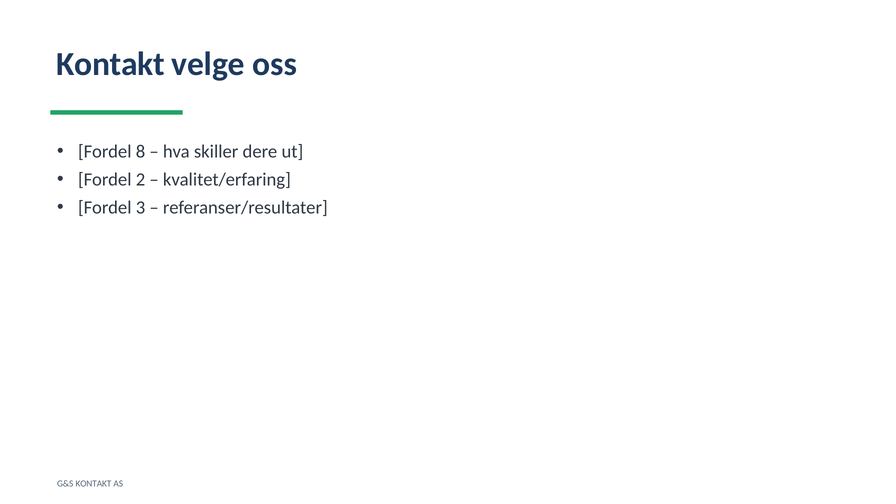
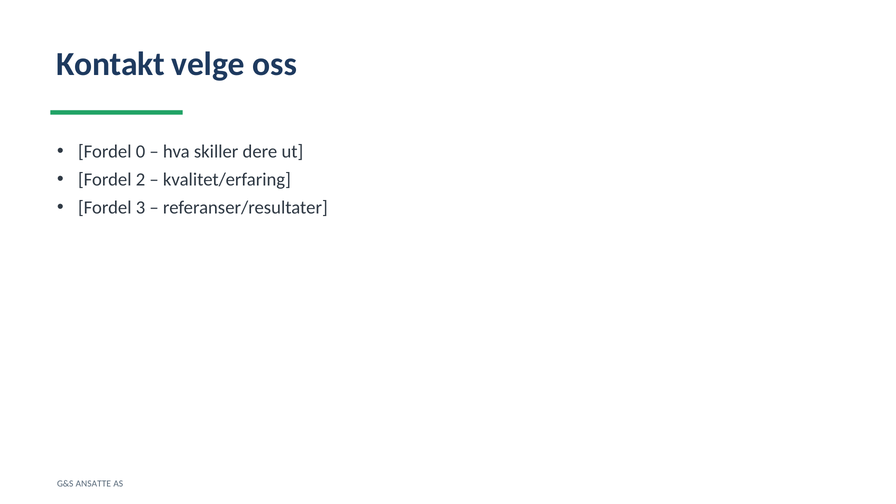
8: 8 -> 0
G&S KONTAKT: KONTAKT -> ANSATTE
